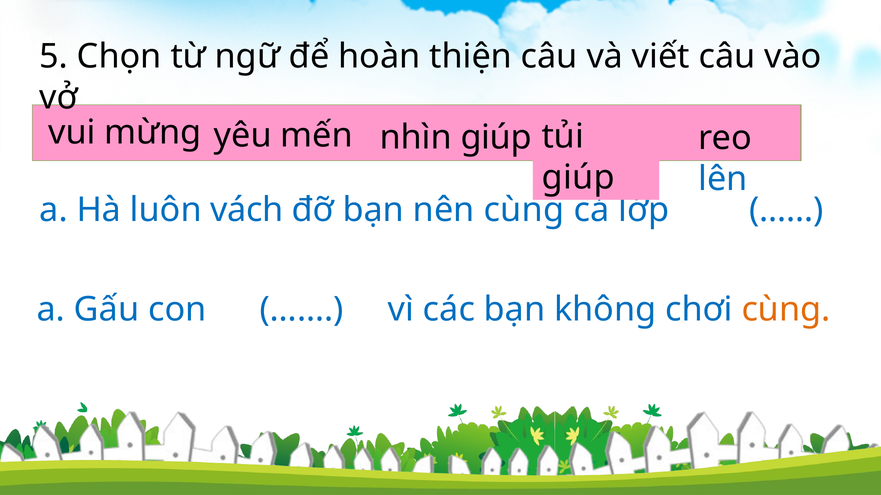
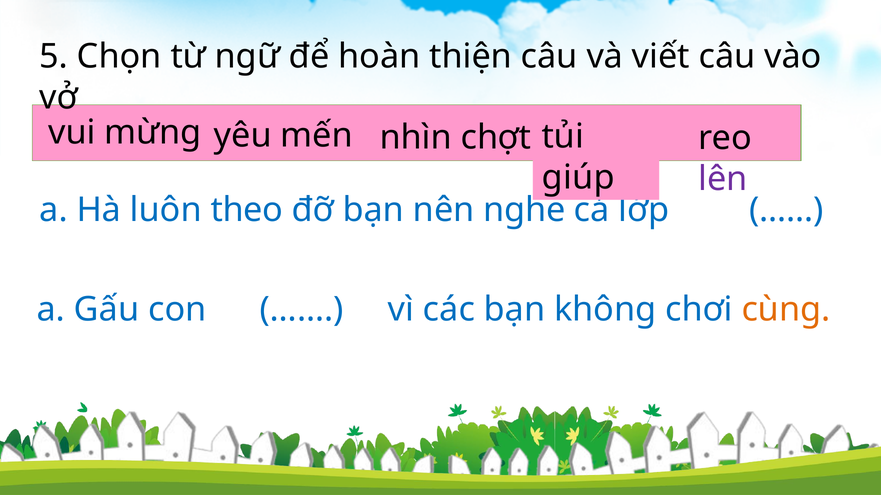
nhìn giúp: giúp -> chợt
lên colour: blue -> purple
vách: vách -> theo
nên cùng: cùng -> nghe
